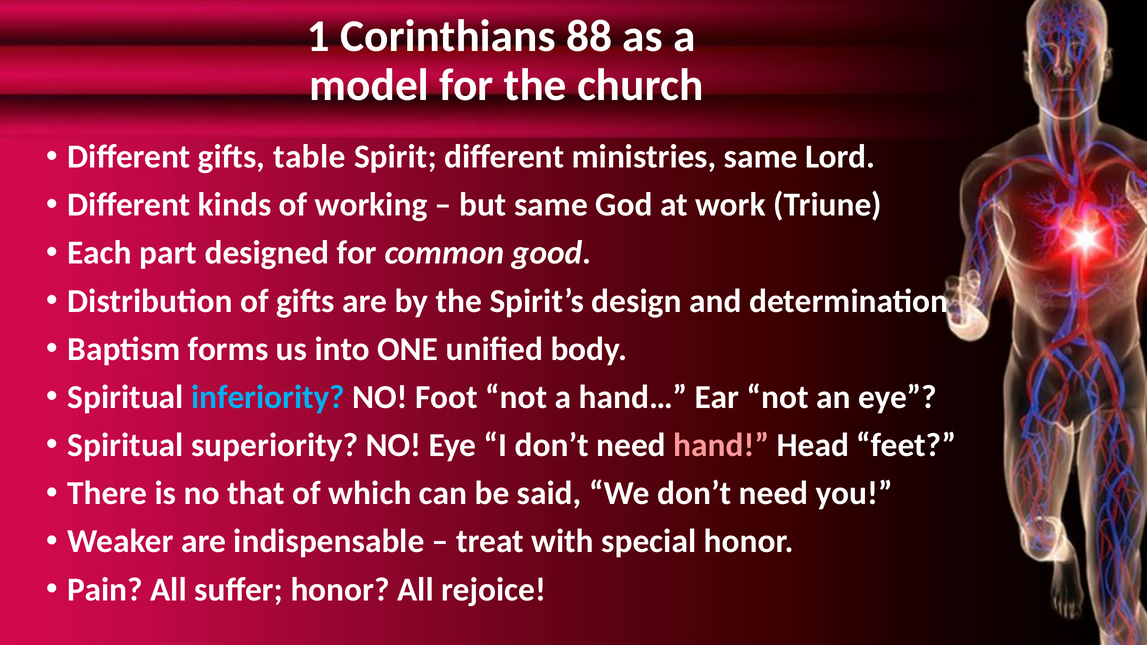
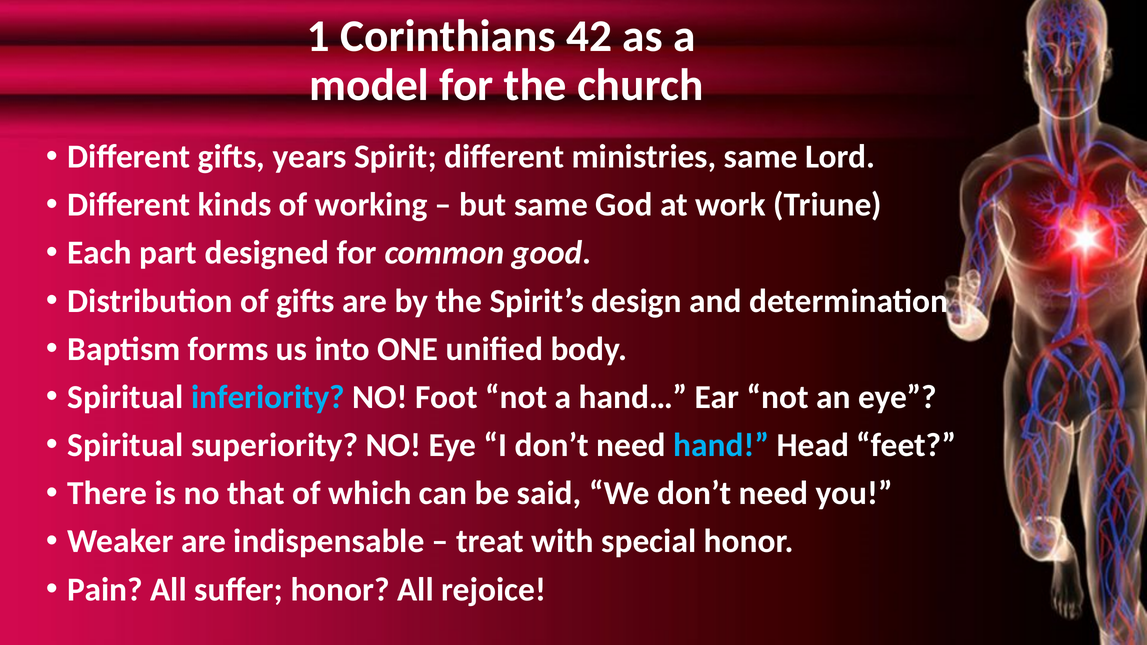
88: 88 -> 42
table: table -> years
hand colour: pink -> light blue
